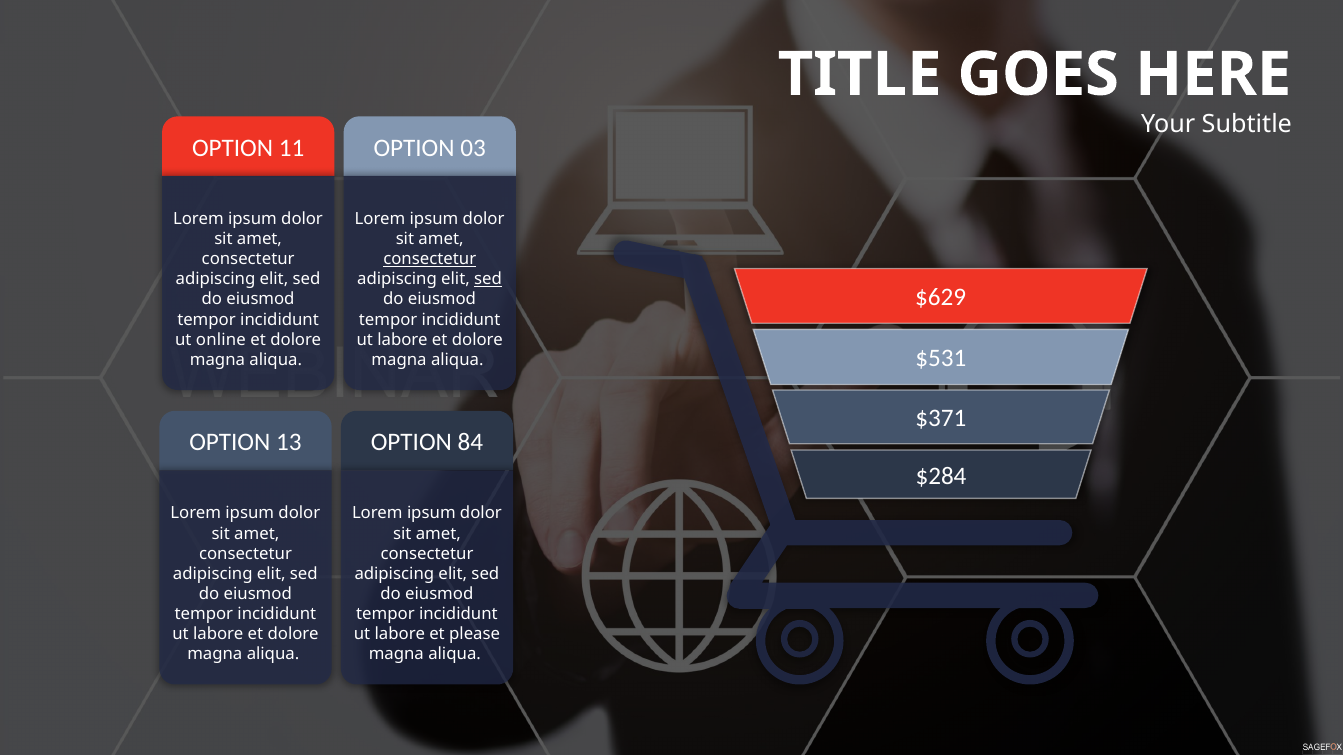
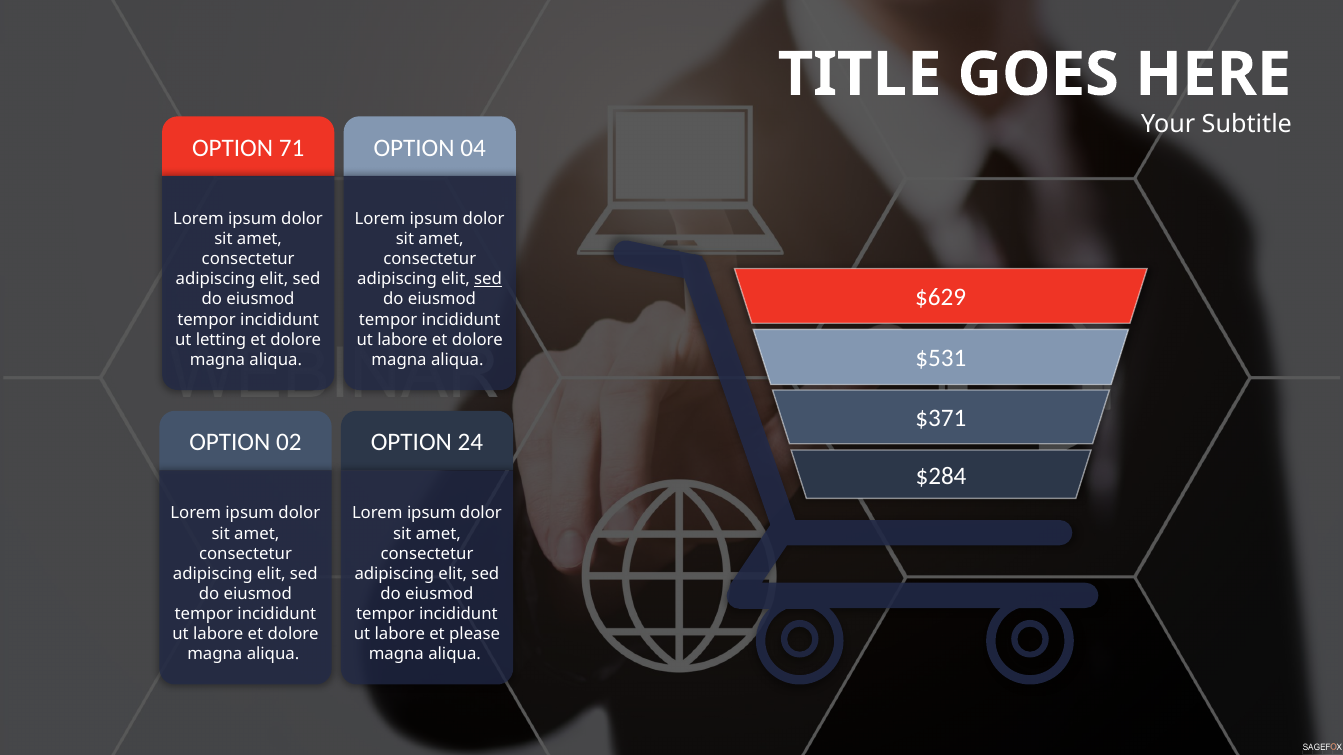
11: 11 -> 71
03: 03 -> 04
consectetur at (430, 259) underline: present -> none
online: online -> letting
13: 13 -> 02
84: 84 -> 24
